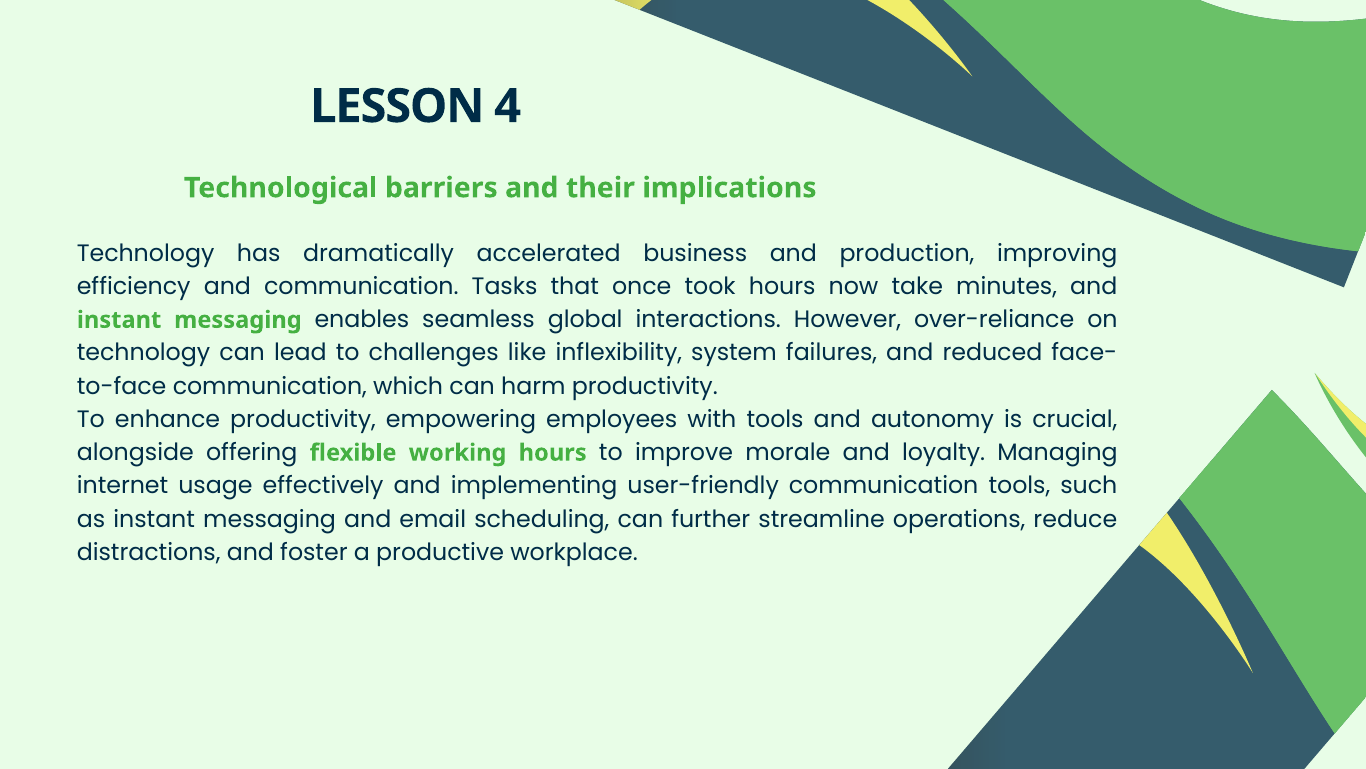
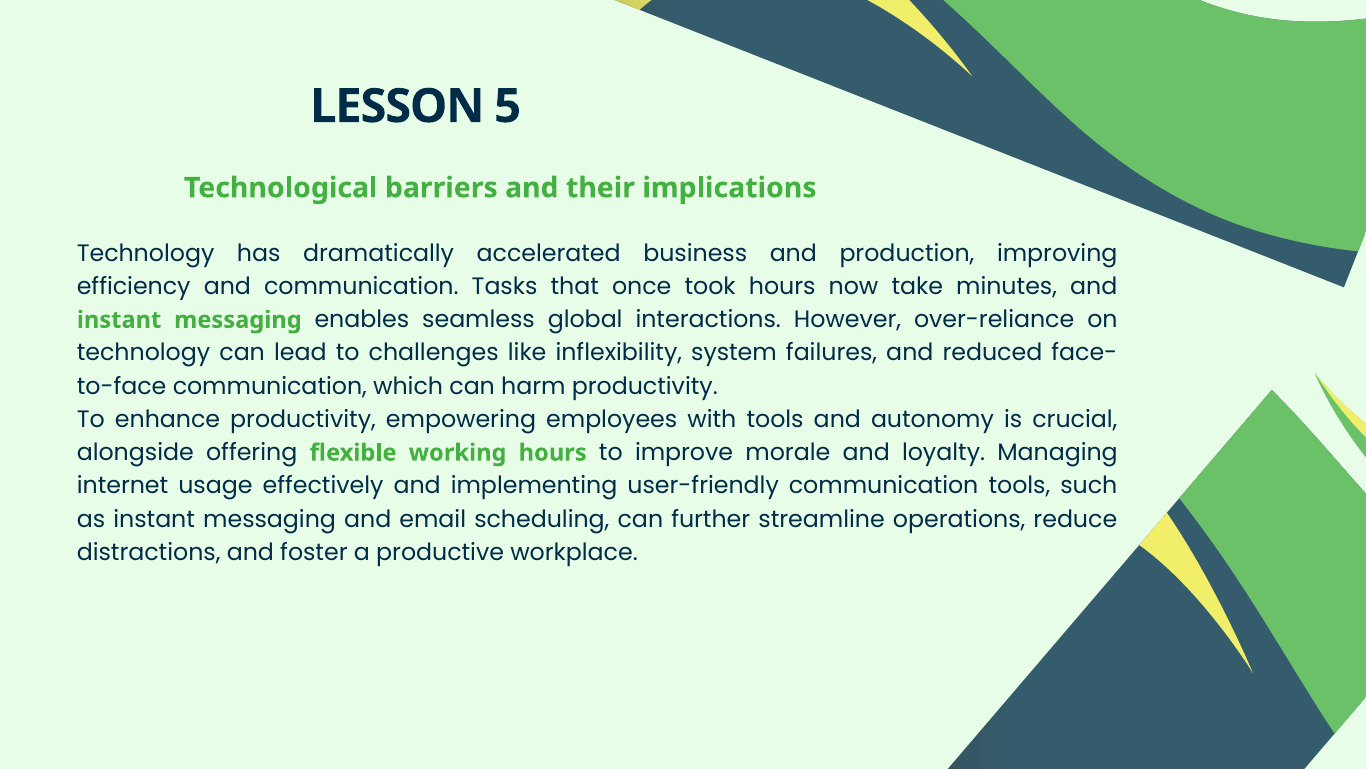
4: 4 -> 5
